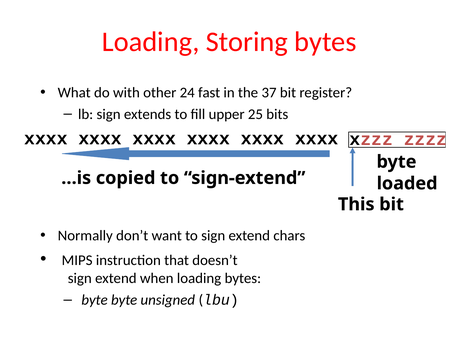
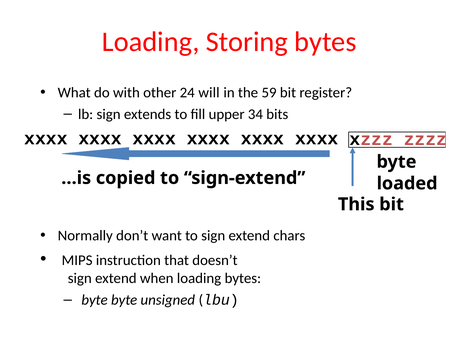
fast: fast -> will
37: 37 -> 59
25: 25 -> 34
